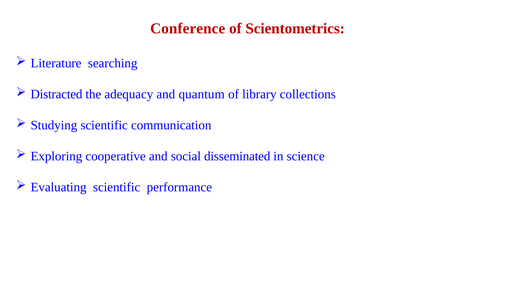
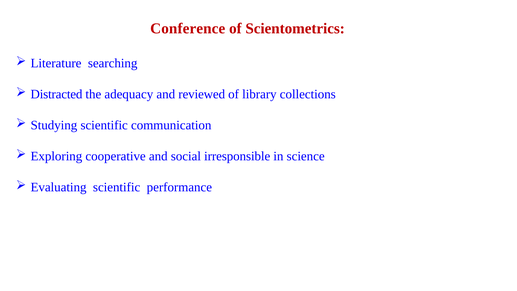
quantum: quantum -> reviewed
disseminated: disseminated -> irresponsible
